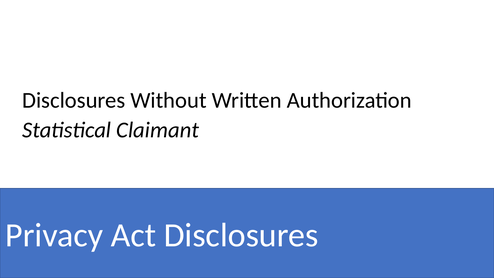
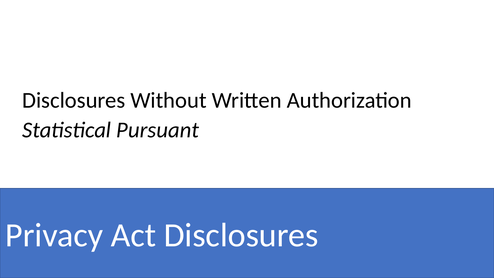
Claimant: Claimant -> Pursuant
